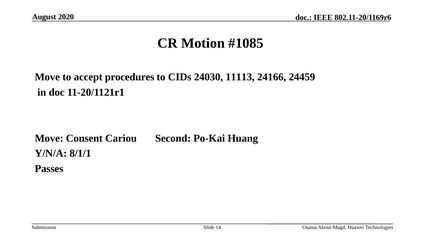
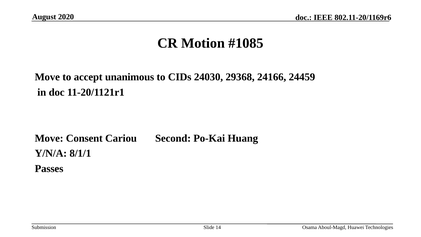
procedures: procedures -> unanimous
11113: 11113 -> 29368
